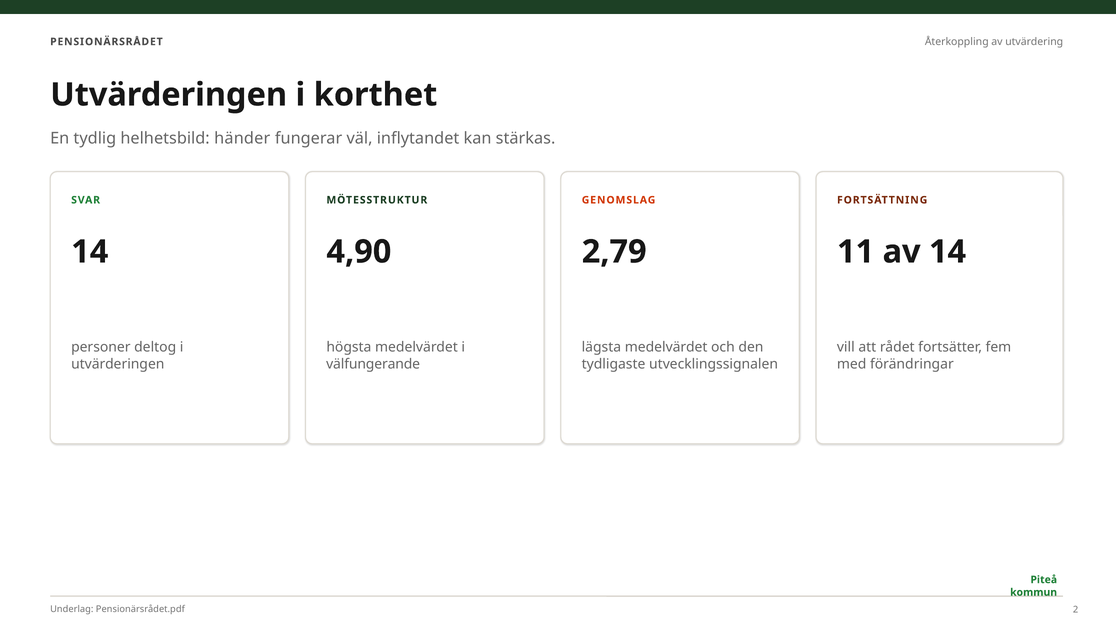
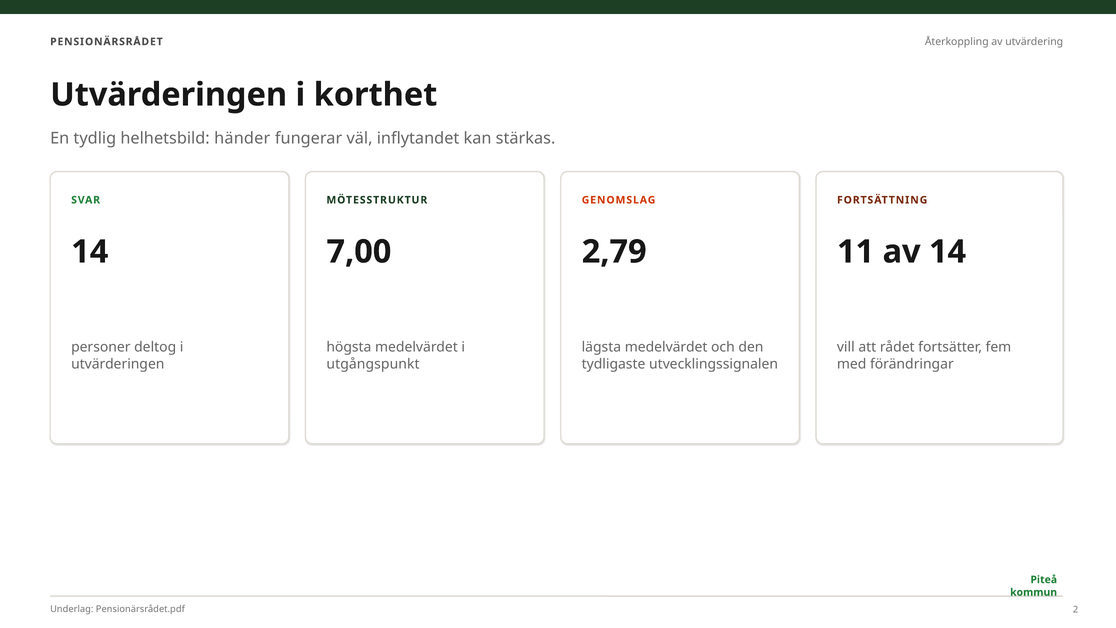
4,90: 4,90 -> 7,00
välfungerande: välfungerande -> utgångspunkt
